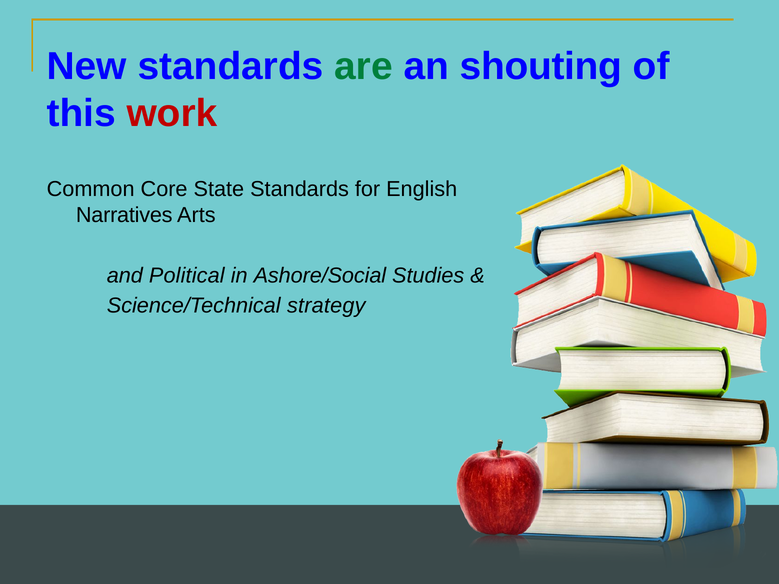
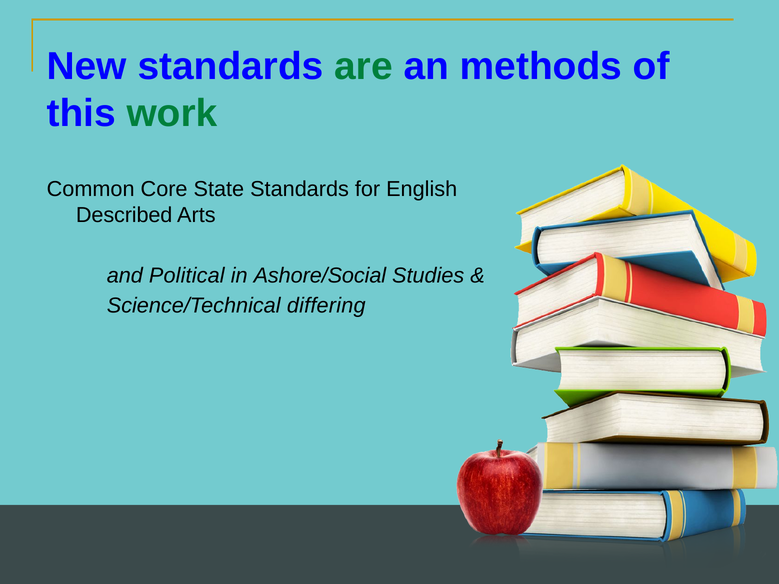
shouting: shouting -> methods
work colour: red -> green
Narratives: Narratives -> Described
strategy: strategy -> differing
